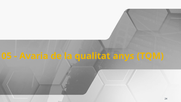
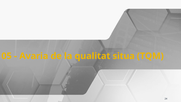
anys: anys -> situa
